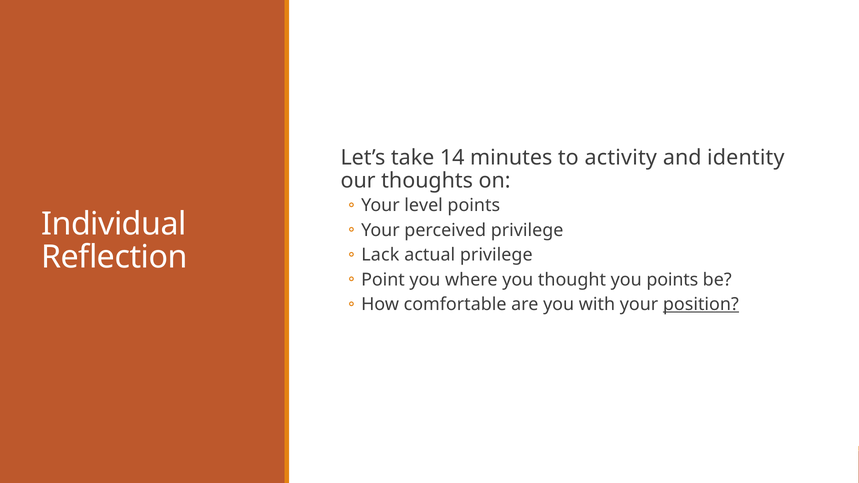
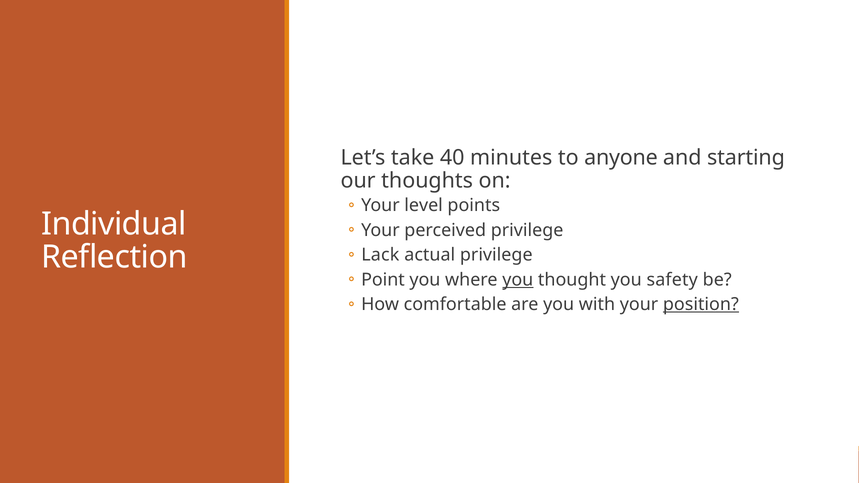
14: 14 -> 40
activity: activity -> anyone
identity: identity -> starting
you at (518, 280) underline: none -> present
you points: points -> safety
